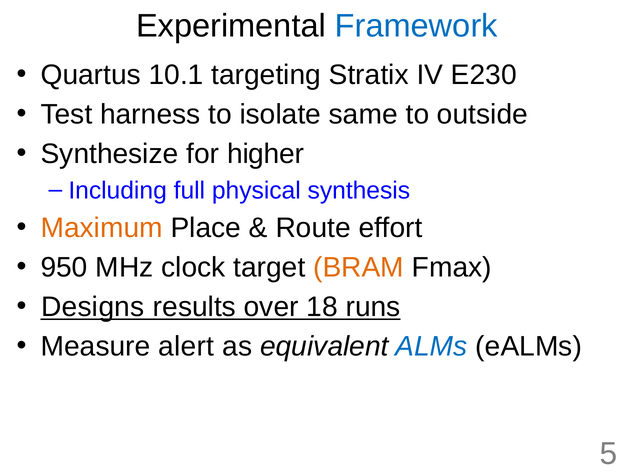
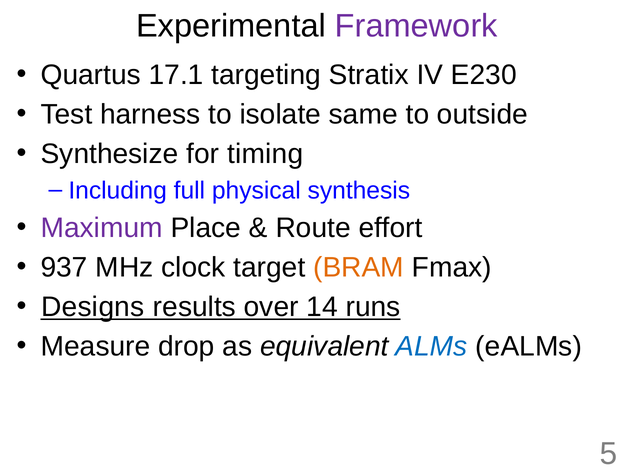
Framework colour: blue -> purple
10.1: 10.1 -> 17.1
higher: higher -> timing
Maximum colour: orange -> purple
950: 950 -> 937
18: 18 -> 14
alert: alert -> drop
